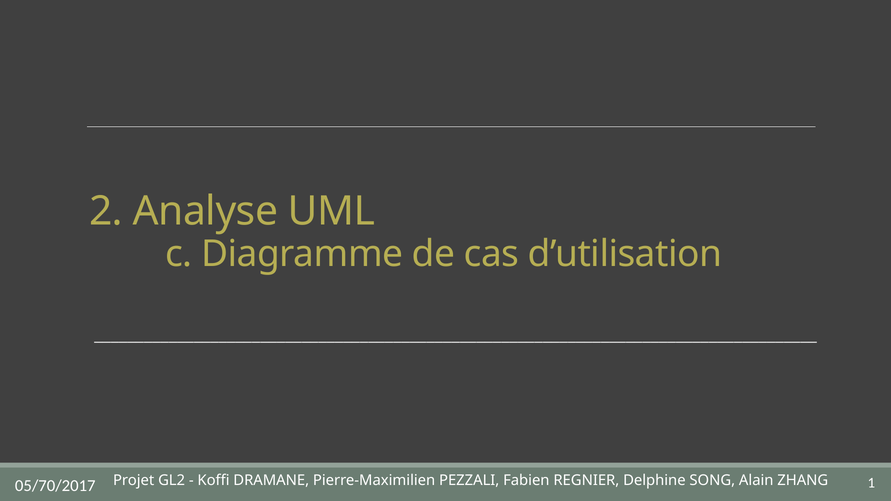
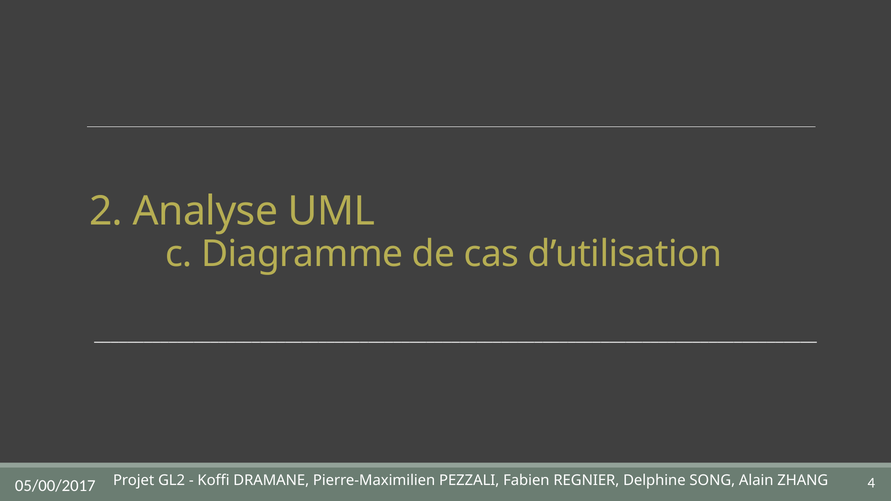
1: 1 -> 4
05/70/2017: 05/70/2017 -> 05/00/2017
